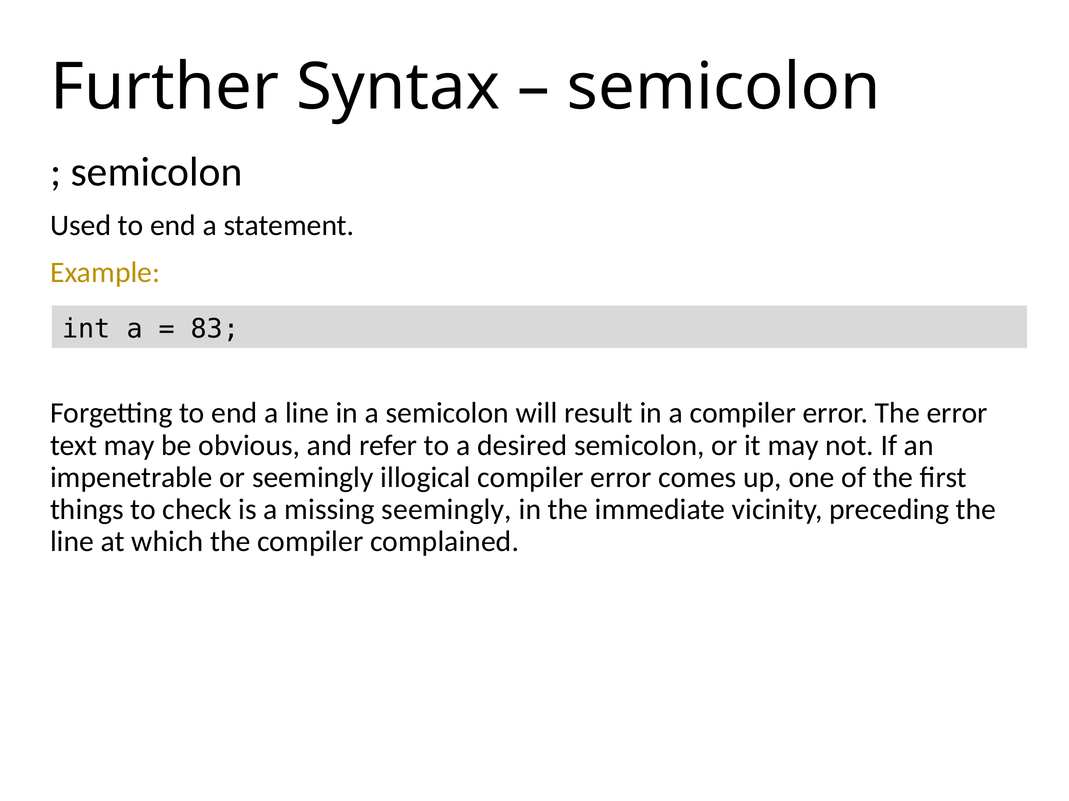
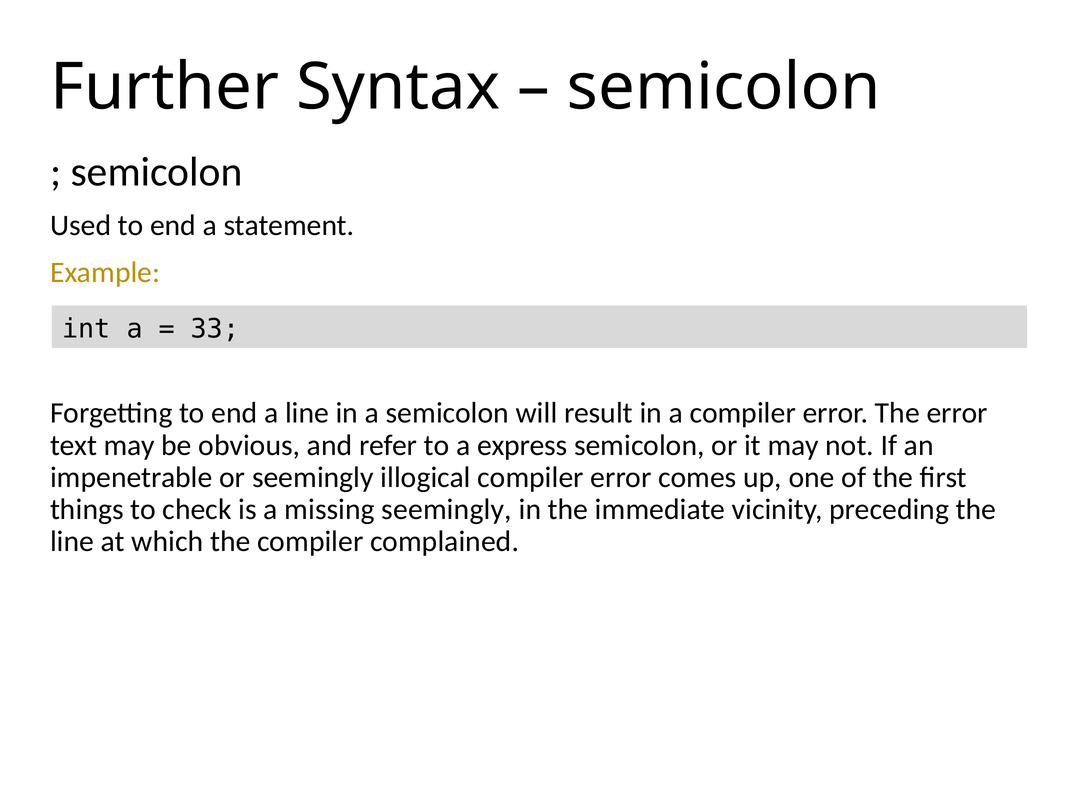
83: 83 -> 33
desired: desired -> express
